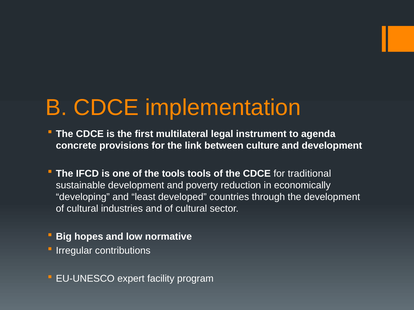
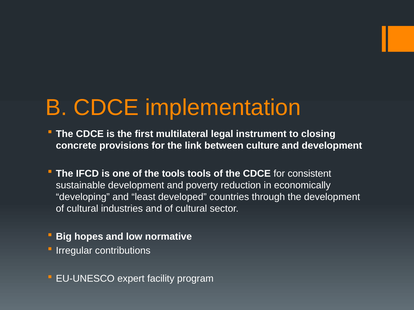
agenda: agenda -> closing
traditional: traditional -> consistent
